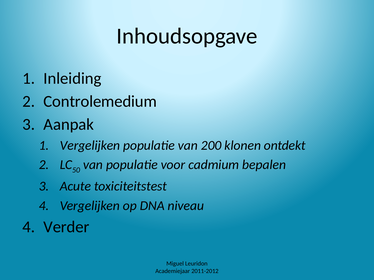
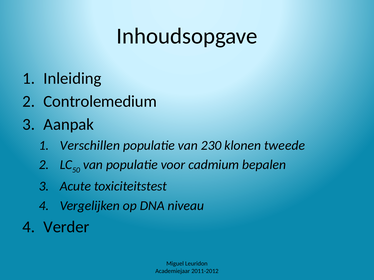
Vergelijken at (90, 146): Vergelijken -> Verschillen
200: 200 -> 230
ontdekt: ontdekt -> tweede
